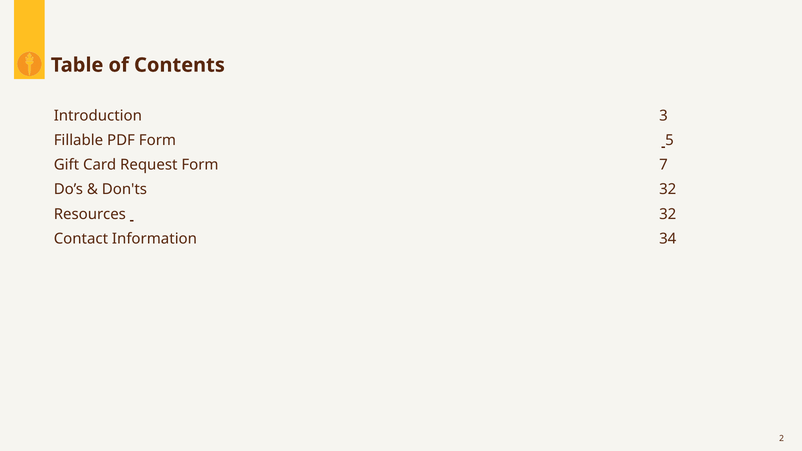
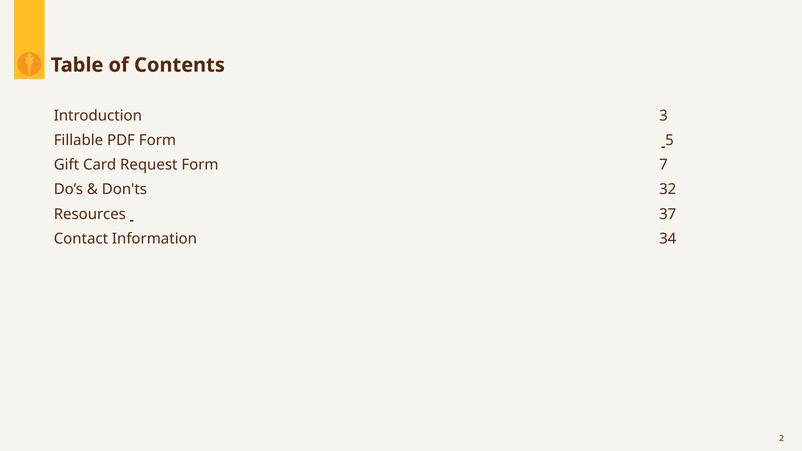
Resources 32: 32 -> 37
